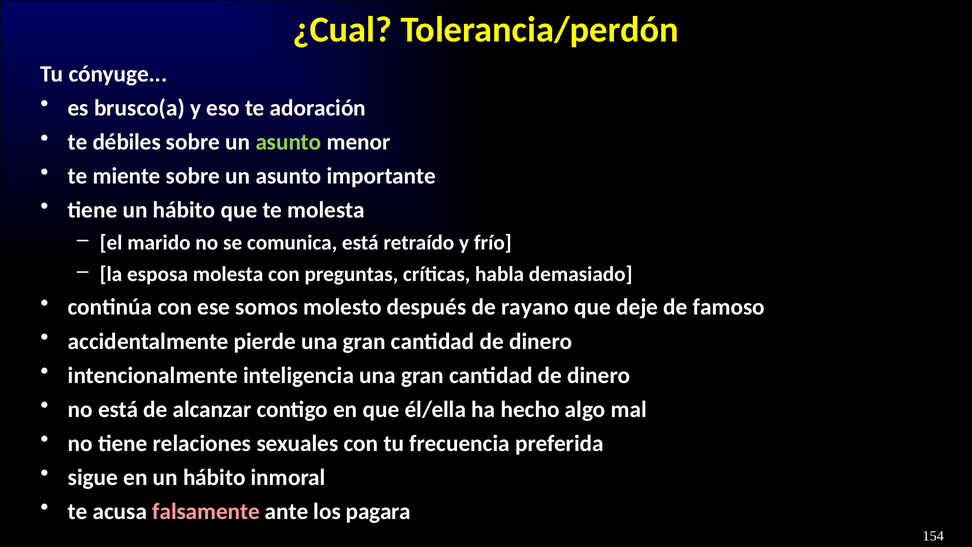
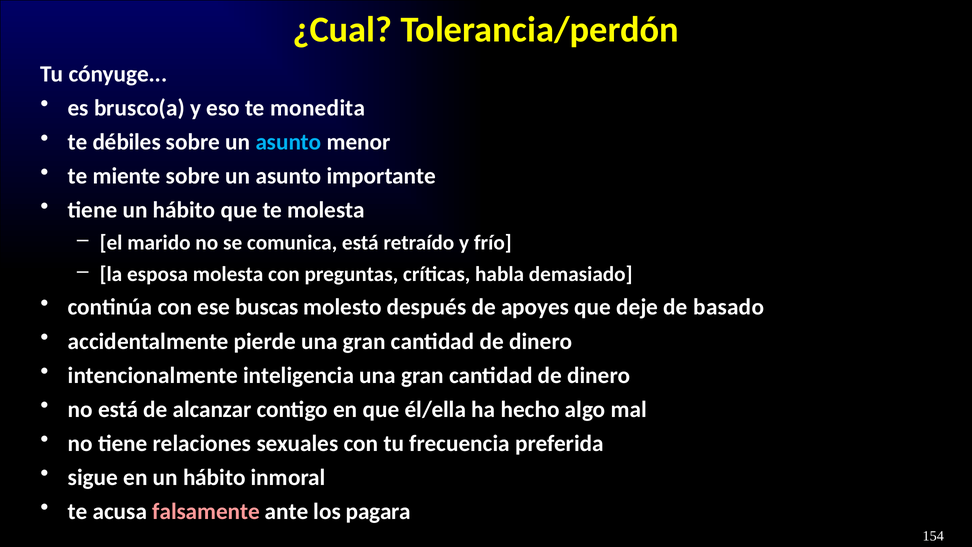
adoración: adoración -> monedita
asunto at (289, 142) colour: light green -> light blue
somos: somos -> buscas
rayano: rayano -> apoyes
famoso: famoso -> basado
